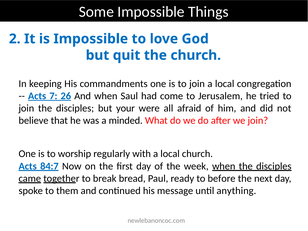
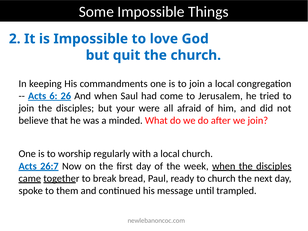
7: 7 -> 6
84:7: 84:7 -> 26:7
to before: before -> church
anything: anything -> trampled
